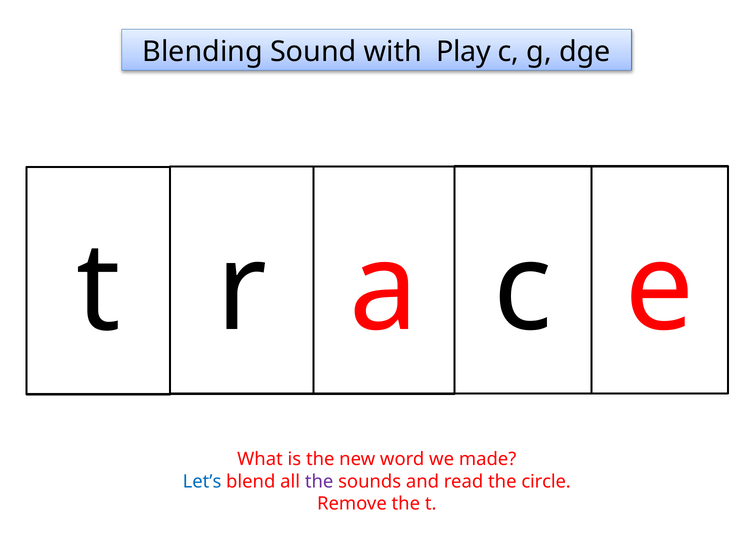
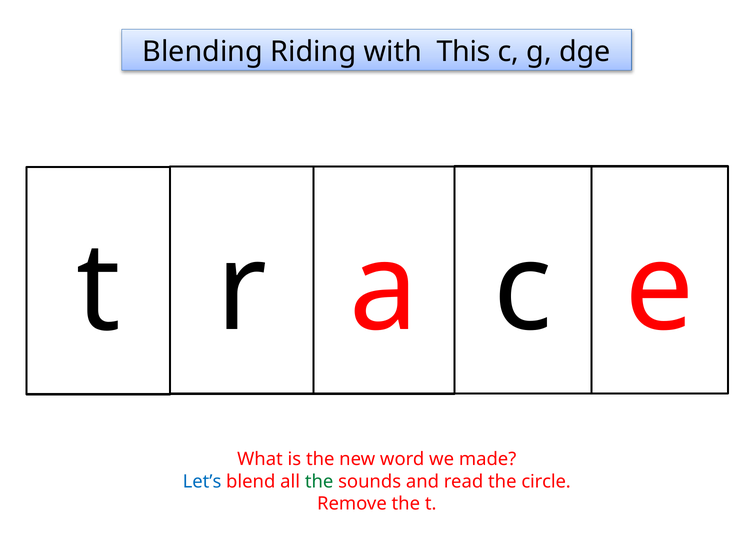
Sound: Sound -> Riding
Play: Play -> This
the at (319, 482) colour: purple -> green
